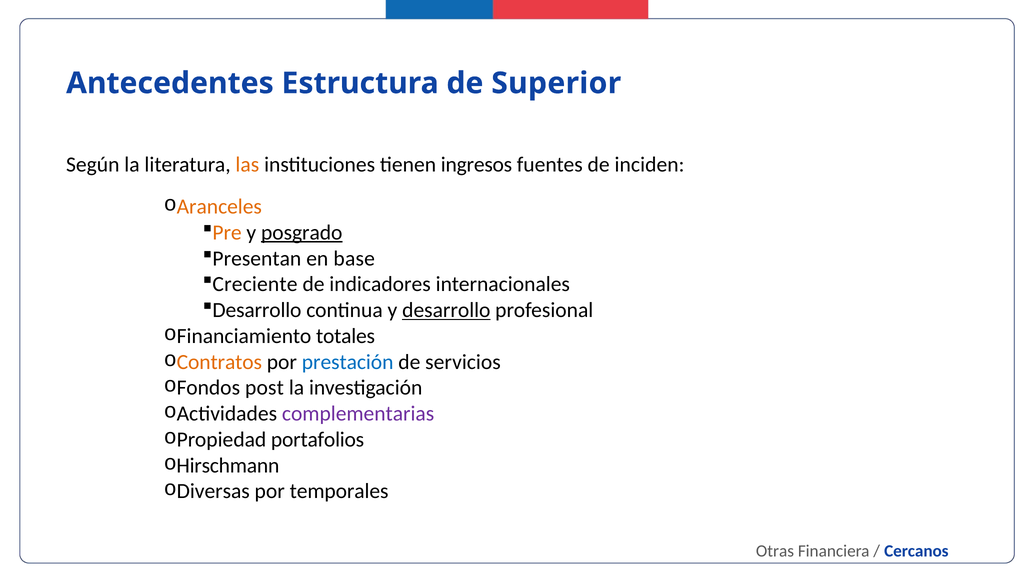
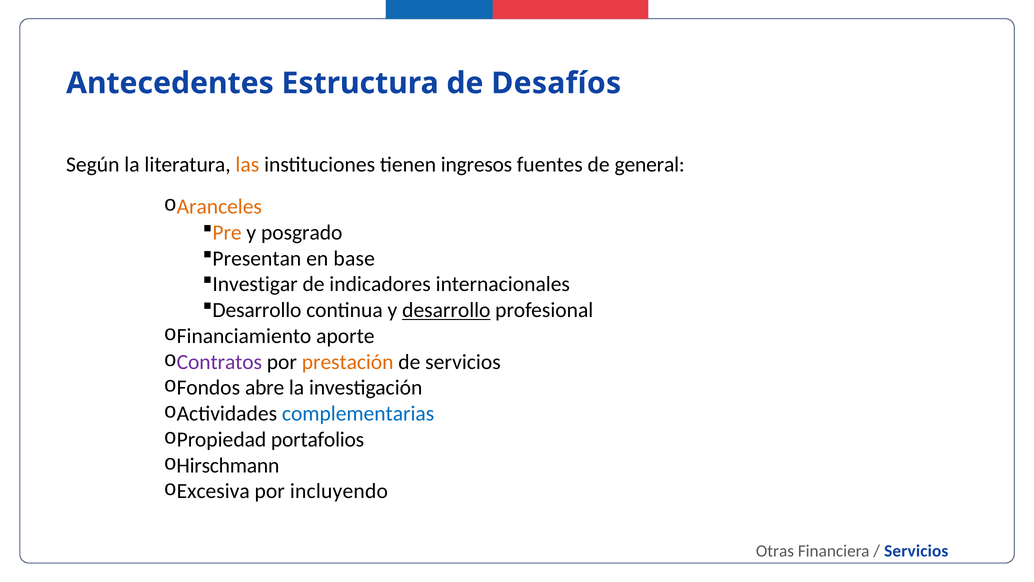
Superior: Superior -> Desafíos
inciden: inciden -> general
posgrado underline: present -> none
Creciente: Creciente -> Investigar
totales: totales -> aporte
Contratos colour: orange -> purple
prestación colour: blue -> orange
post: post -> abre
complementarias colour: purple -> blue
Diversas: Diversas -> Excesiva
temporales: temporales -> incluyendo
Cercanos at (916, 551): Cercanos -> Servicios
